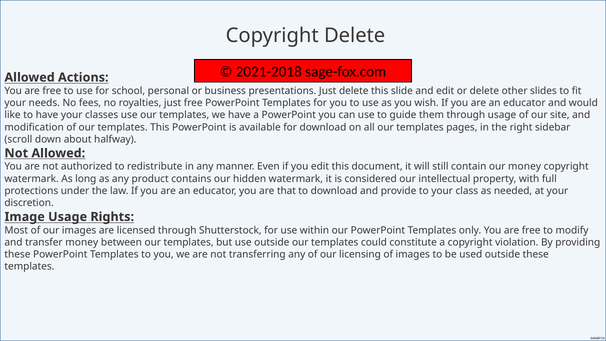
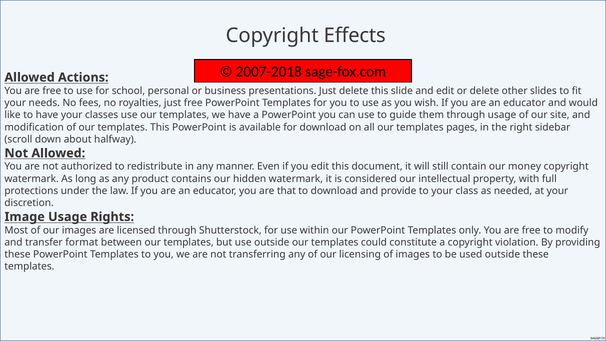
Copyright Delete: Delete -> Effects
2021-2018: 2021-2018 -> 2007-2018
transfer money: money -> format
